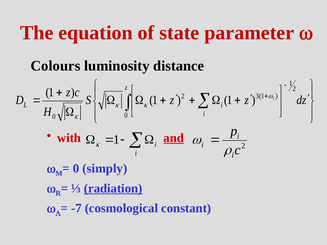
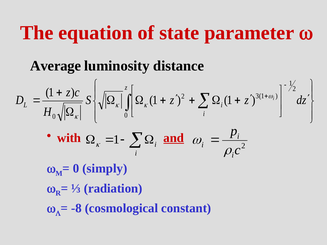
Colours: Colours -> Average
radiation underline: present -> none
-7: -7 -> -8
